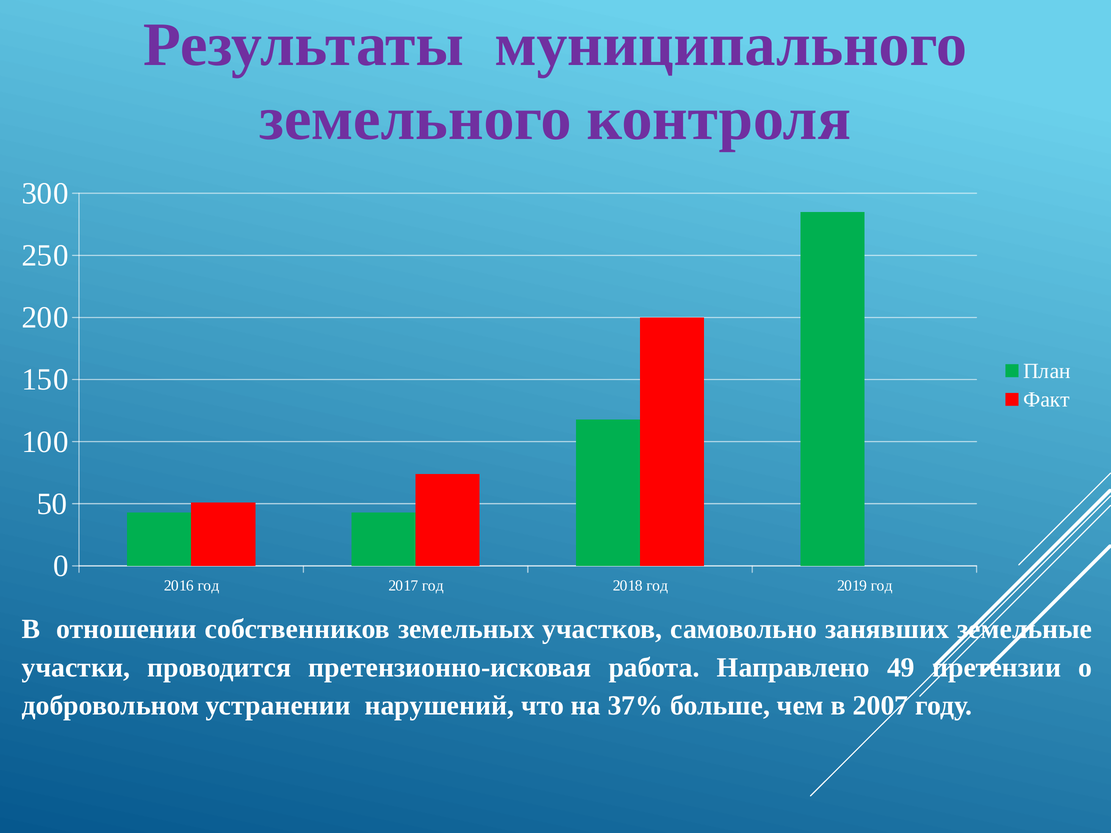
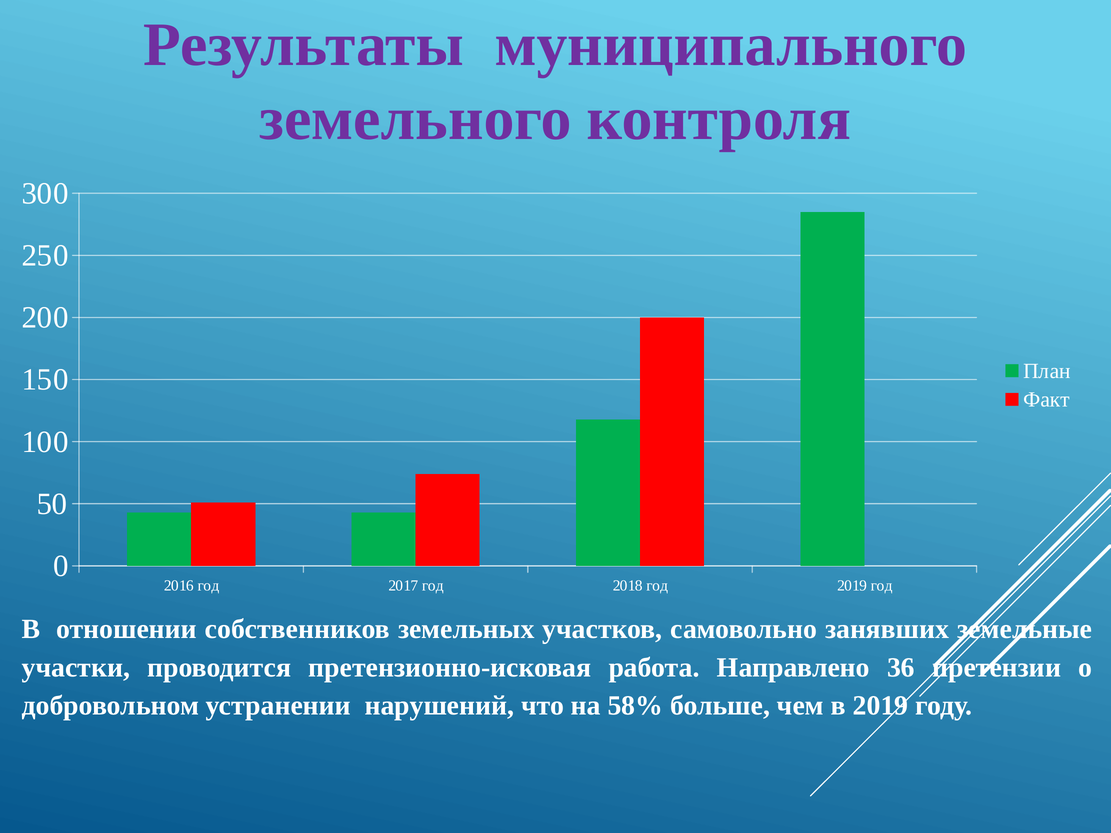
49: 49 -> 36
37%: 37% -> 58%
в 2007: 2007 -> 2019
